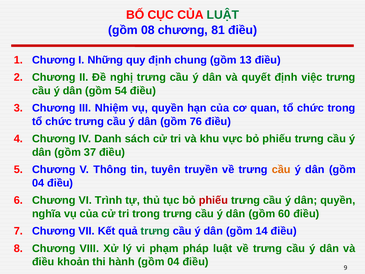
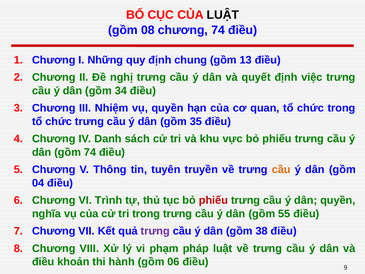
LUẬT at (223, 15) colour: green -> black
chương 81: 81 -> 74
54: 54 -> 34
76: 76 -> 35
gồm 37: 37 -> 74
60: 60 -> 55
trưng at (155, 231) colour: green -> purple
14: 14 -> 38
hành gồm 04: 04 -> 06
